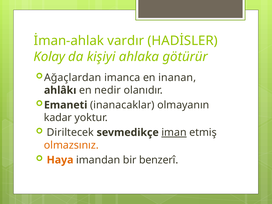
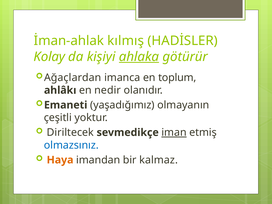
vardır: vardır -> kılmış
ahlaka underline: none -> present
inanan: inanan -> toplum
inanacaklar: inanacaklar -> yaşadığımız
kadar: kadar -> çeşitli
olmazsınız colour: orange -> blue
benzerî: benzerî -> kalmaz
